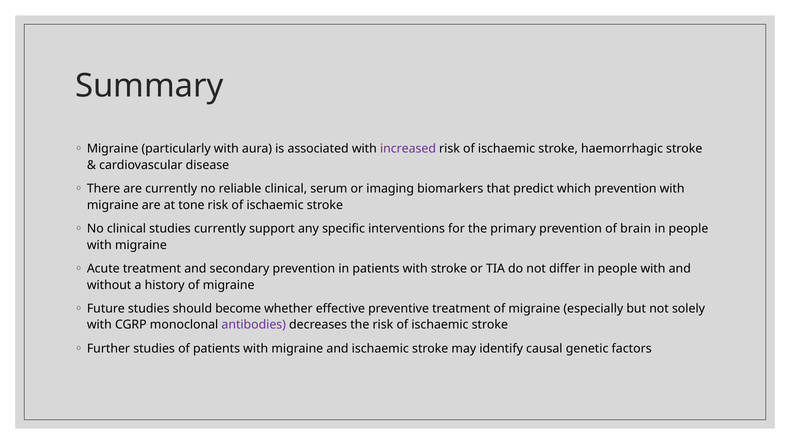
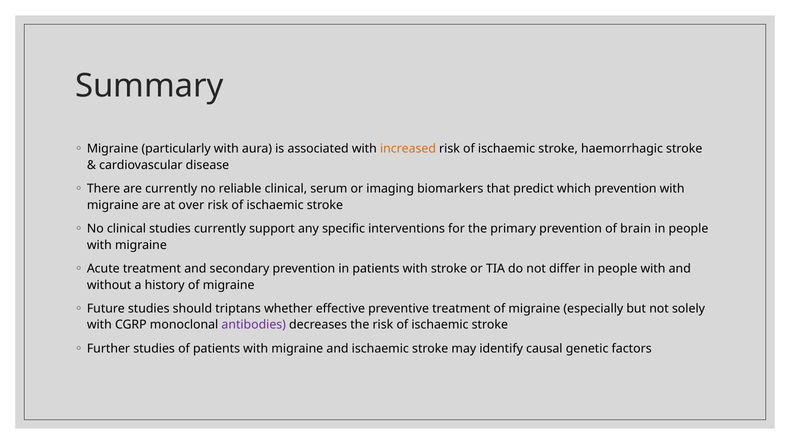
increased colour: purple -> orange
tone: tone -> over
become: become -> triptans
